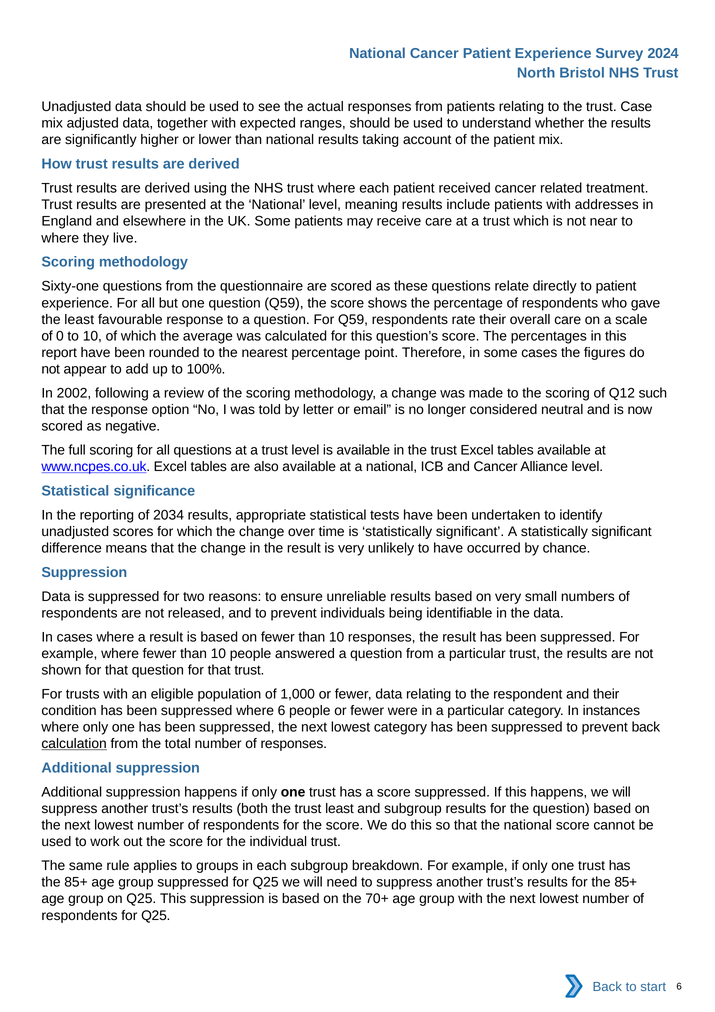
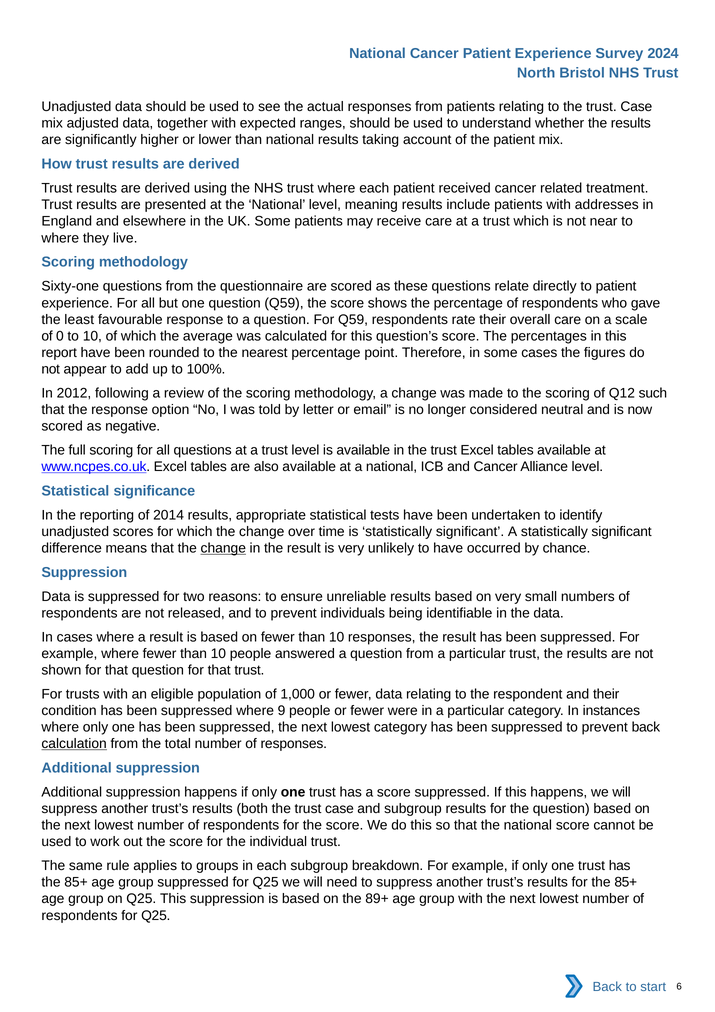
2002: 2002 -> 2012
2034: 2034 -> 2014
change at (223, 548) underline: none -> present
where 6: 6 -> 9
both the trust least: least -> case
70+: 70+ -> 89+
